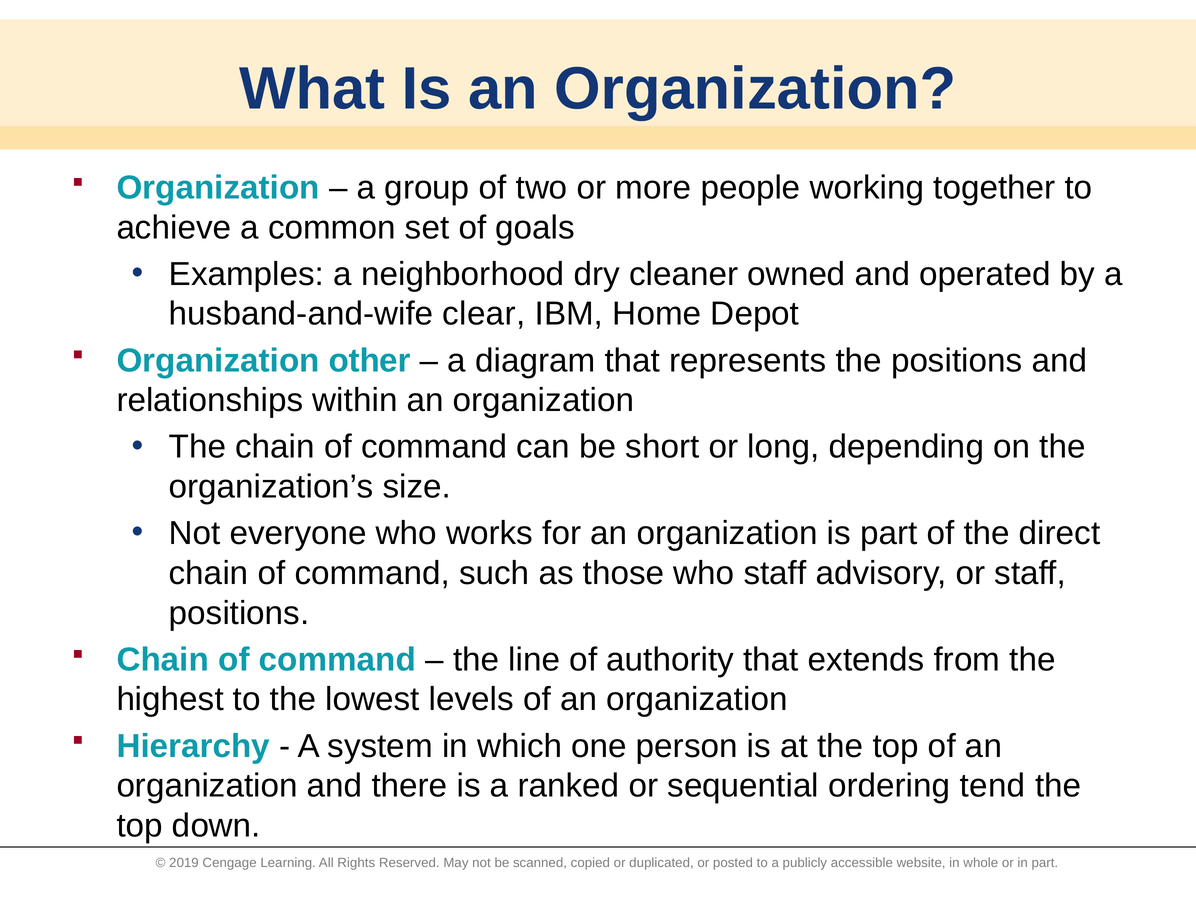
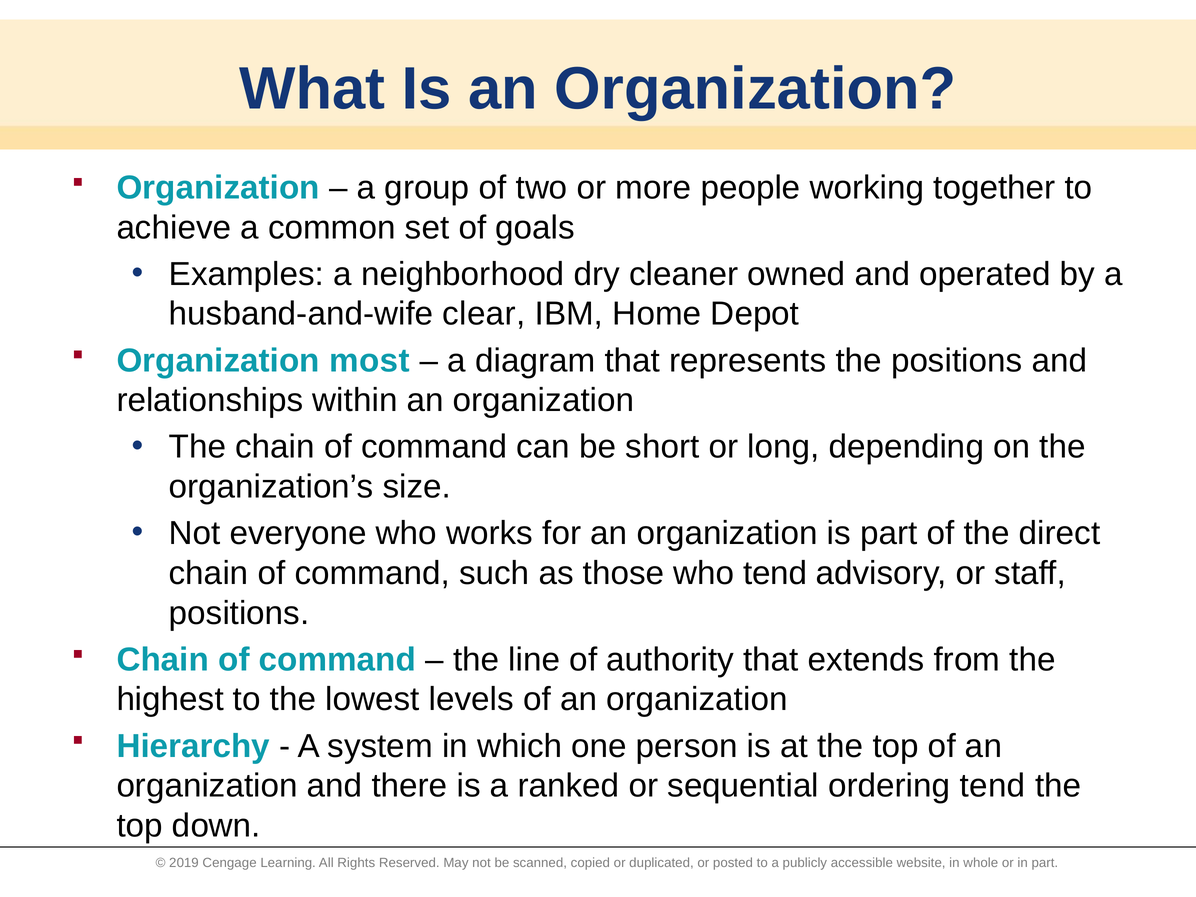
other: other -> most
who staff: staff -> tend
